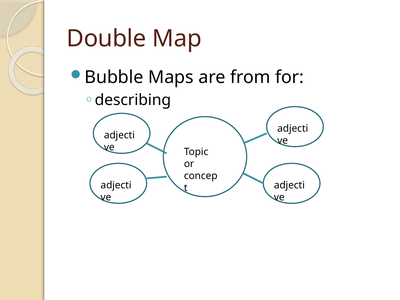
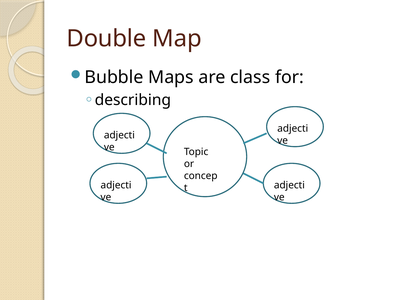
from: from -> class
